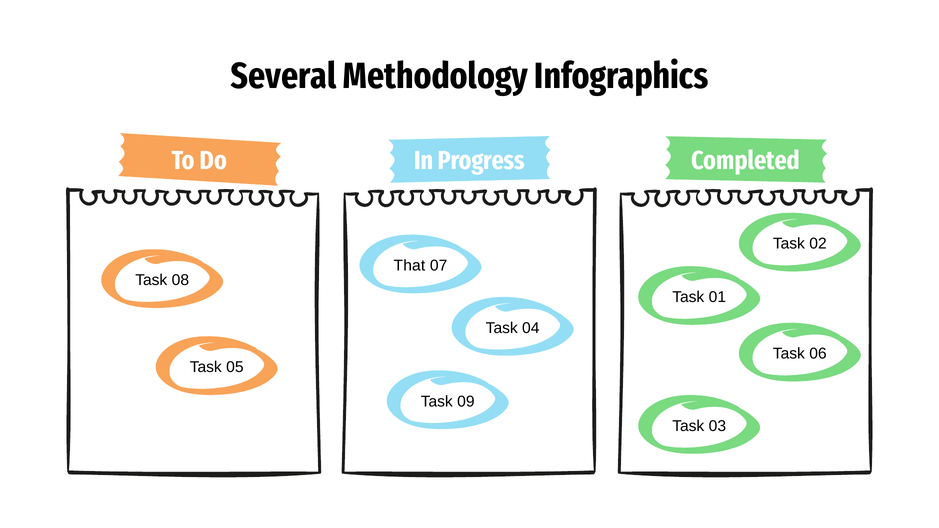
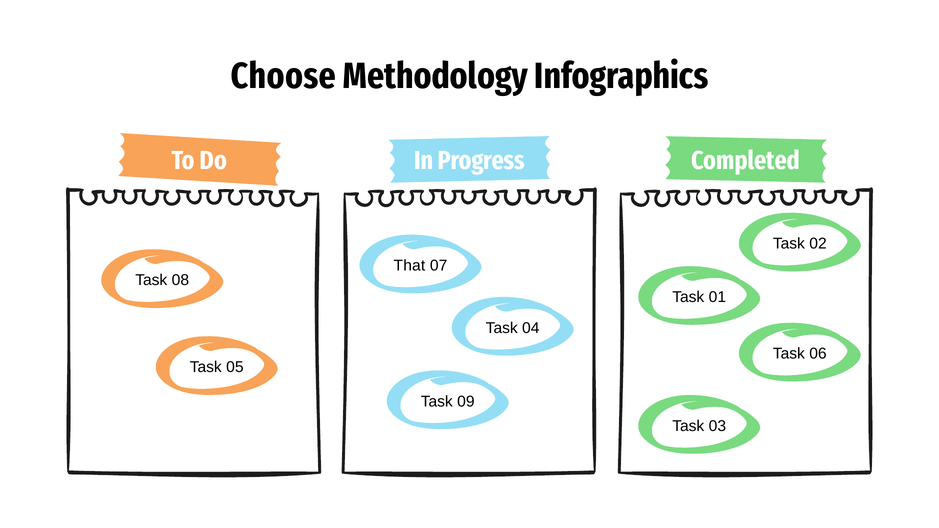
Several: Several -> Choose
